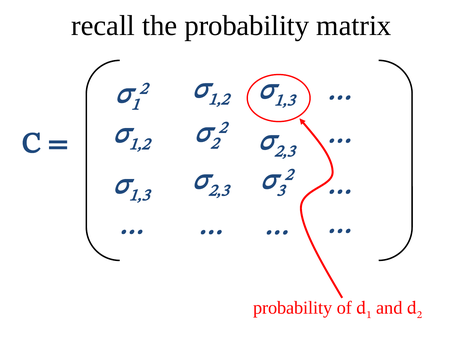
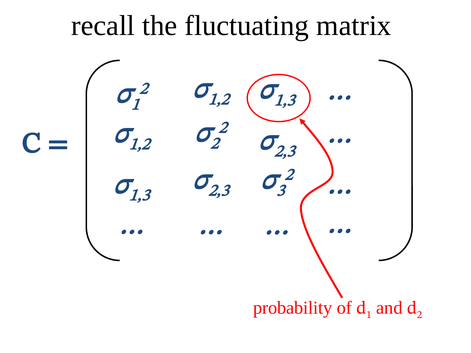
the probability: probability -> fluctuating
